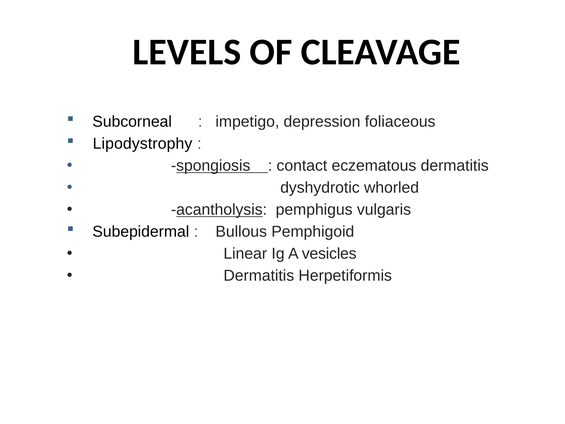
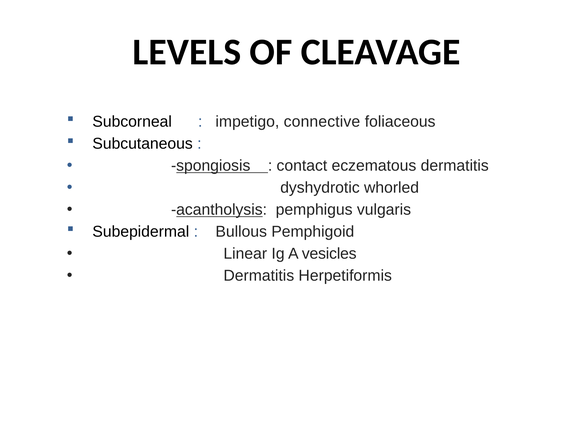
depression: depression -> connective
Lipodystrophy: Lipodystrophy -> Subcutaneous
